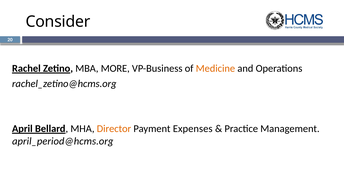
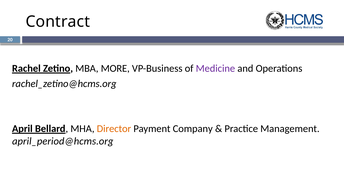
Consider: Consider -> Contract
Medicine colour: orange -> purple
Expenses: Expenses -> Company
